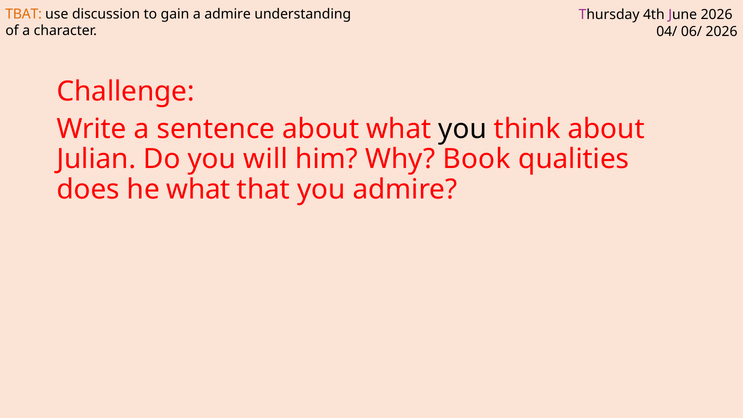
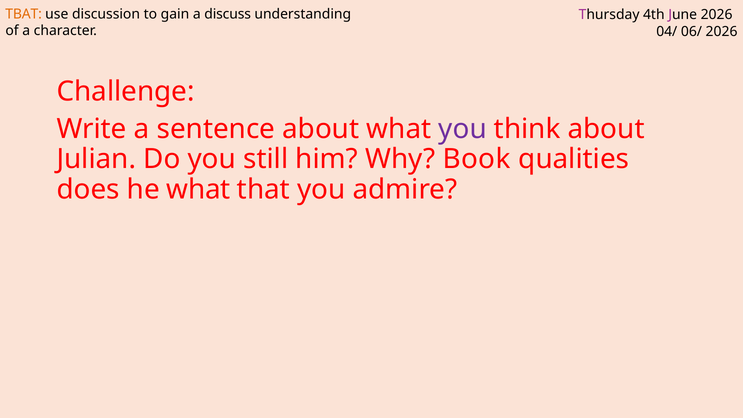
a admire: admire -> discuss
you at (463, 129) colour: black -> purple
will: will -> still
